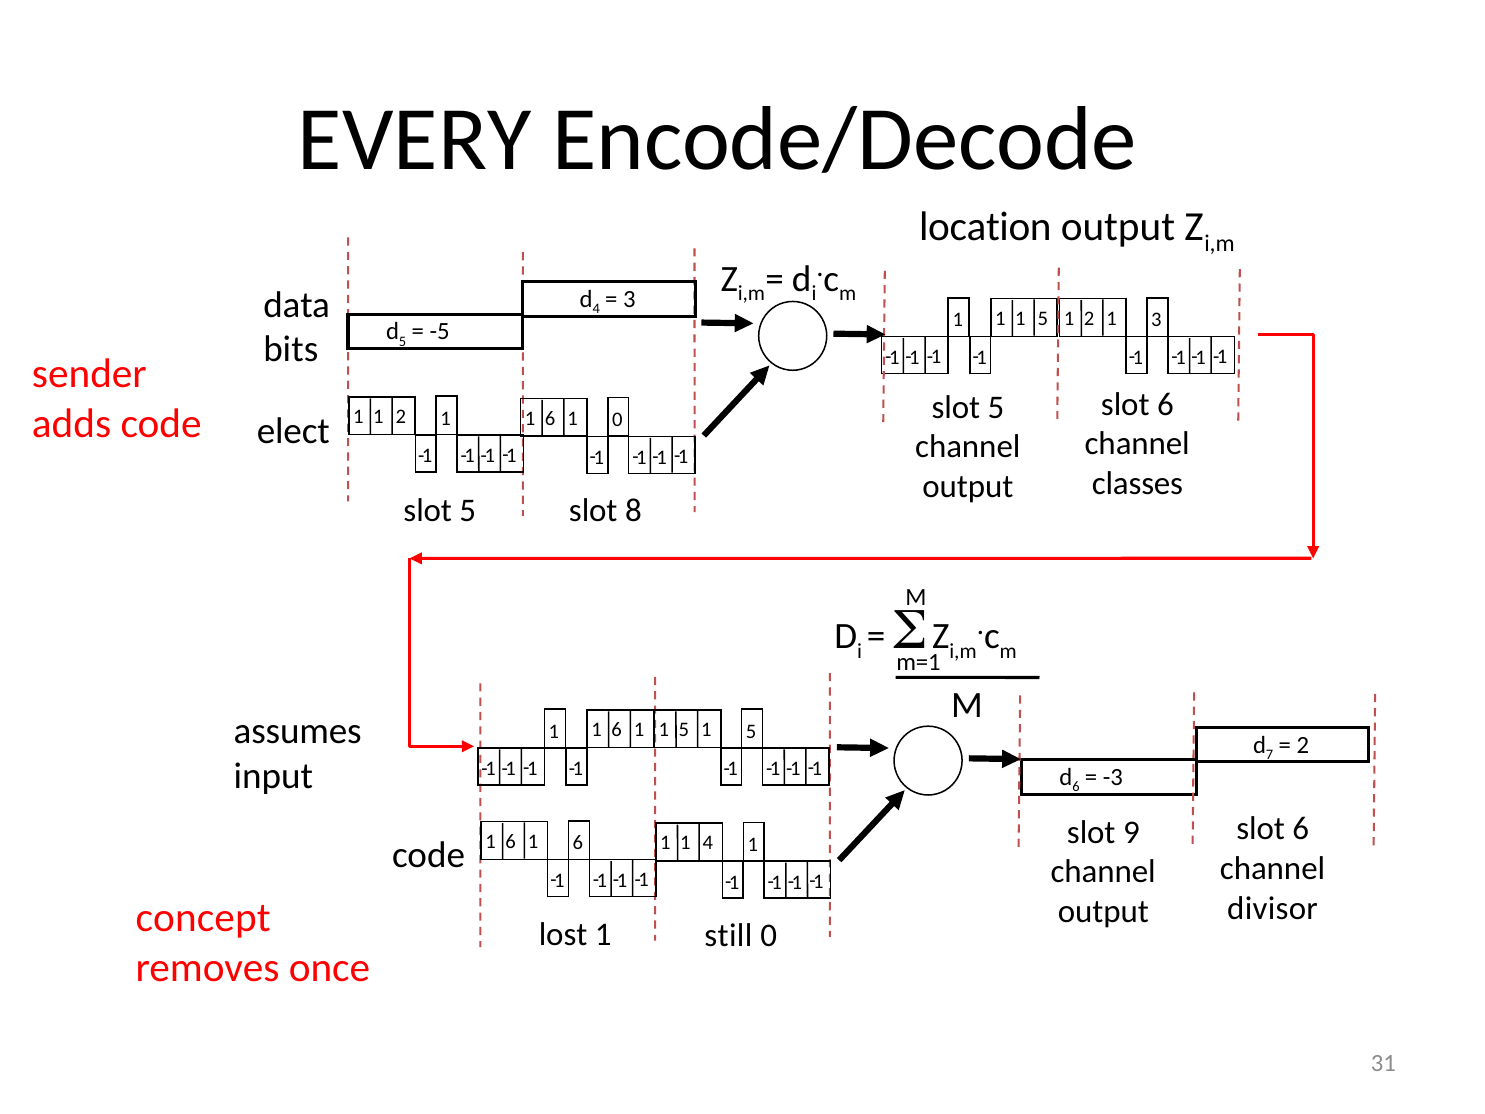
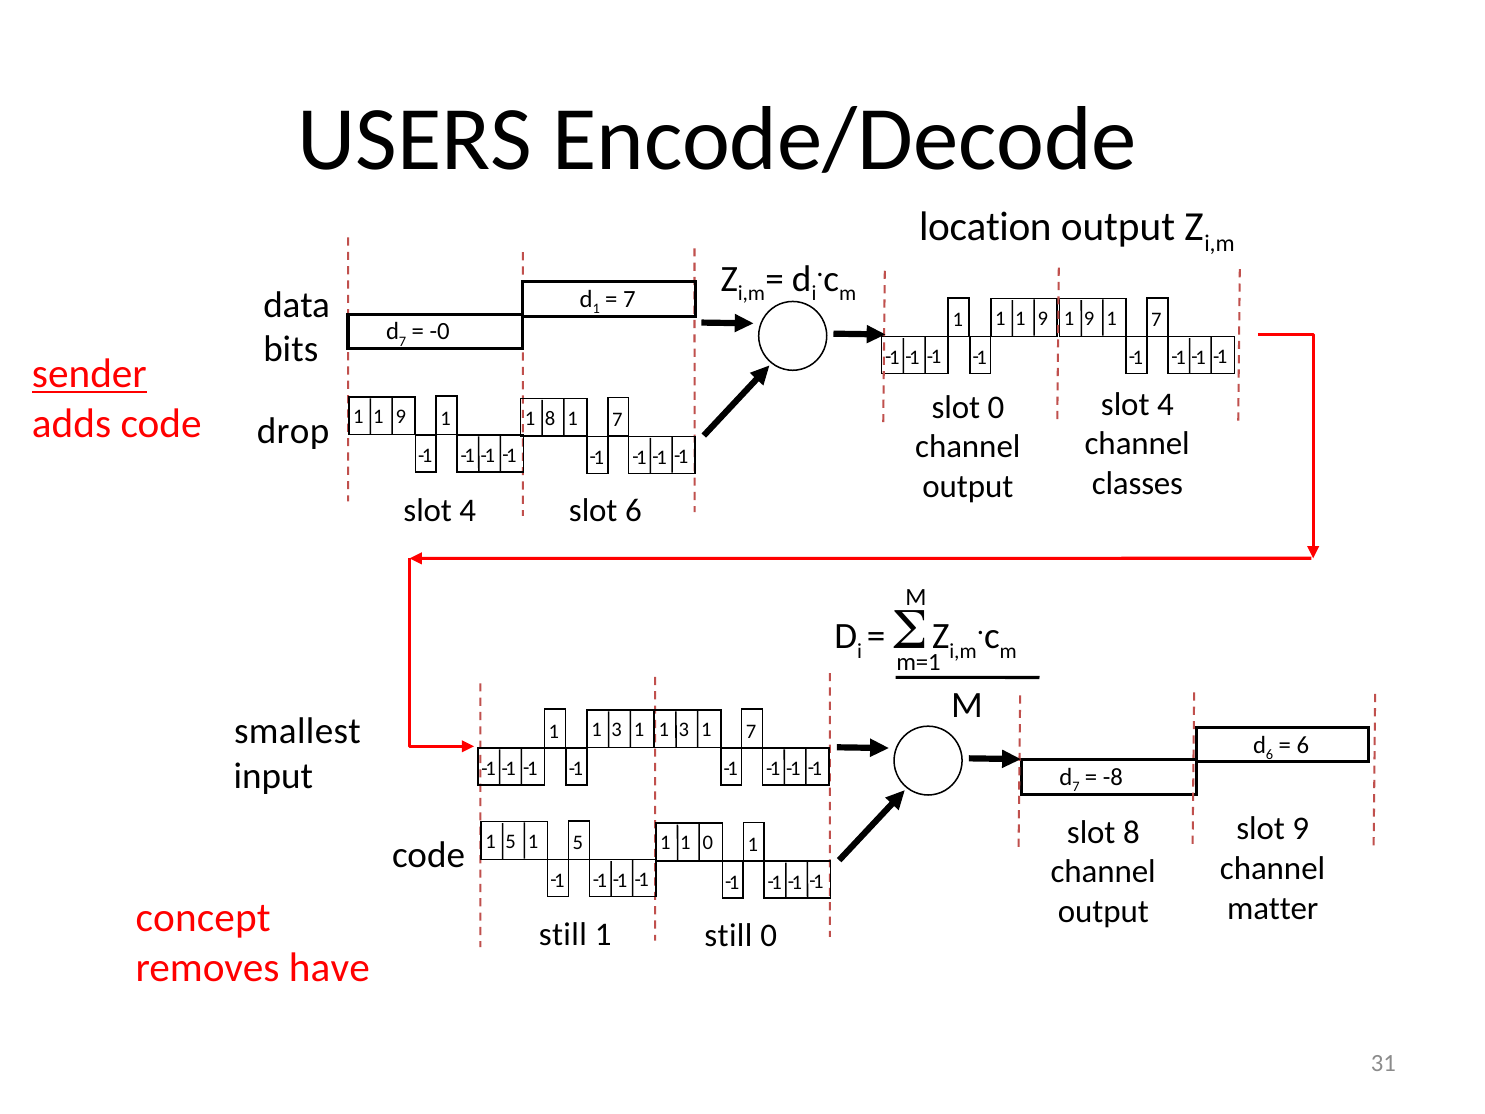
EVERY: EVERY -> USERS
4 at (596, 309): 4 -> 1
3 at (629, 299): 3 -> 7
5 at (1043, 318): 5 -> 9
2 at (1089, 318): 2 -> 9
3 at (1156, 320): 3 -> 7
5 at (403, 341): 5 -> 7
-5: -5 -> -0
sender underline: none -> present
6 at (1165, 404): 6 -> 4
5 at (996, 407): 5 -> 0
elect: elect -> drop
2 at (401, 417): 2 -> 9
6 at (550, 418): 6 -> 8
0 at (617, 420): 0 -> 7
5 at (468, 510): 5 -> 4
slot 8: 8 -> 6
assumes: assumes -> smallest
6 at (617, 730): 6 -> 3
5 at (684, 730): 5 -> 3
5 at (751, 731): 5 -> 7
7 at (1270, 754): 7 -> 6
2 at (1303, 745): 2 -> 6
6 at (1076, 787): 6 -> 7
-3: -3 -> -8
6 at (1301, 829): 6 -> 9
slot 9: 9 -> 8
6 at (511, 841): 6 -> 5
6 at (578, 843): 6 -> 5
1 4: 4 -> 0
divisor: divisor -> matter
lost at (563, 935): lost -> still
once: once -> have
